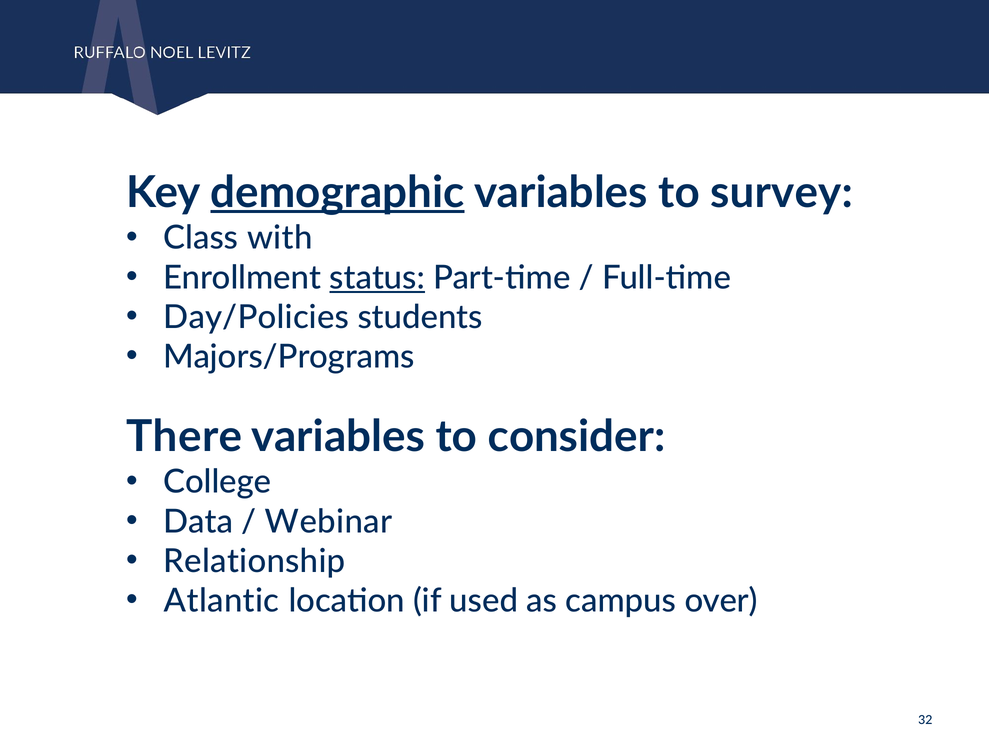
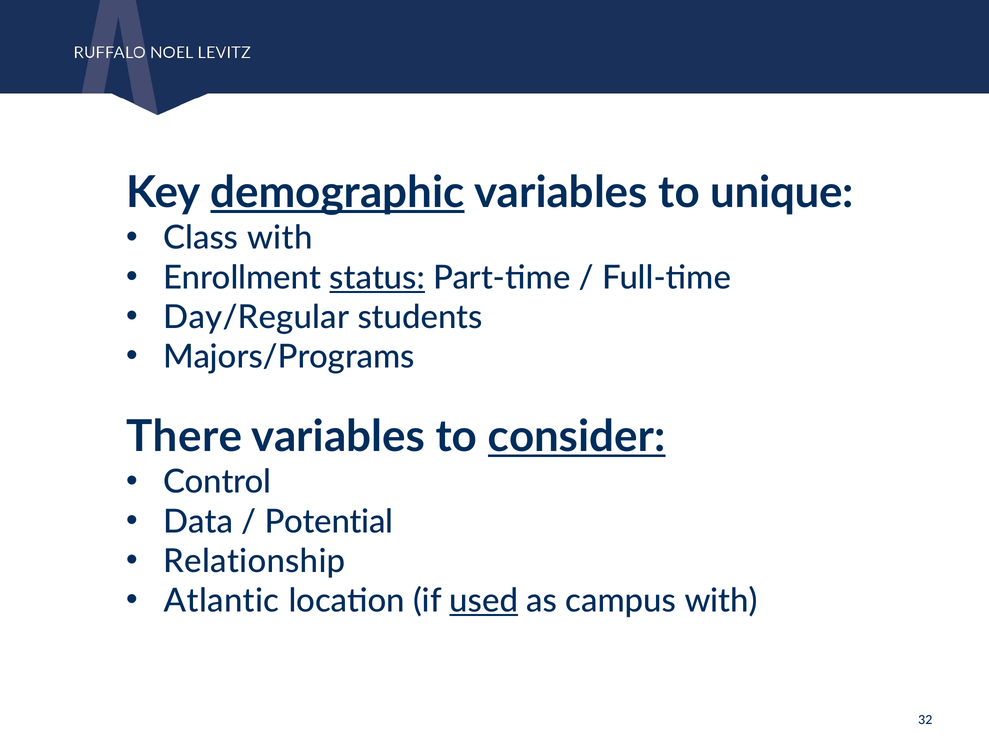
survey: survey -> unique
Day/Policies: Day/Policies -> Day/Regular
consider underline: none -> present
College: College -> Control
Webinar: Webinar -> Potential
used underline: none -> present
campus over: over -> with
